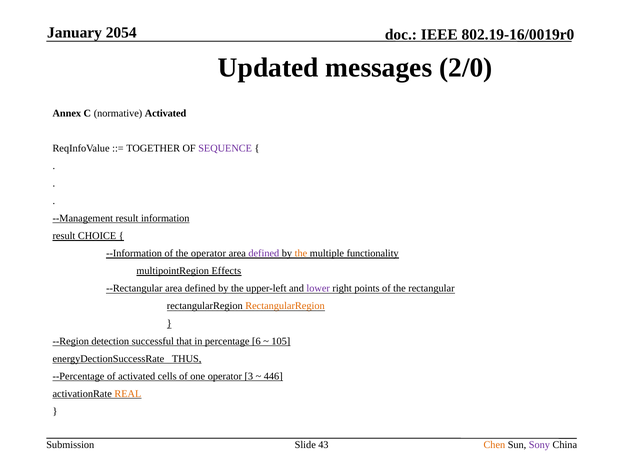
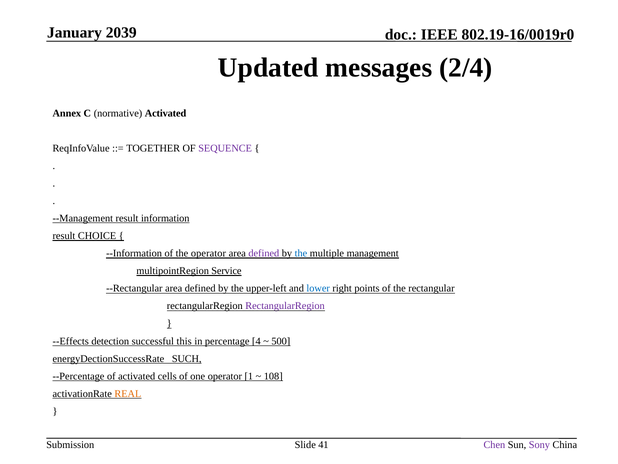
2054: 2054 -> 2039
2/0: 2/0 -> 2/4
the at (301, 253) colour: orange -> blue
functionality: functionality -> management
Effects: Effects -> Service
lower colour: purple -> blue
RectangularRegion at (285, 306) colour: orange -> purple
--Region: --Region -> --Effects
that: that -> this
6: 6 -> 4
105: 105 -> 500
THUS: THUS -> SUCH
3: 3 -> 1
446: 446 -> 108
43: 43 -> 41
Chen colour: orange -> purple
